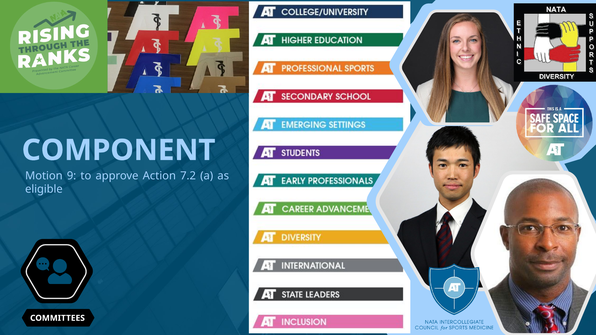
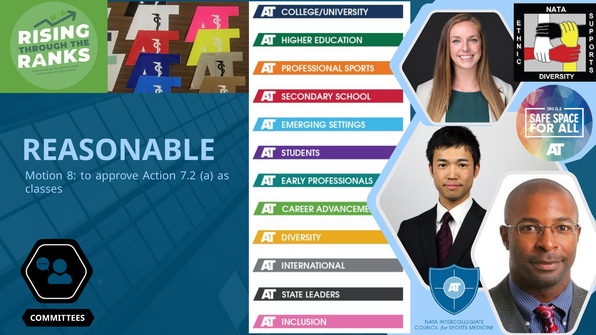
COMPONENT: COMPONENT -> REASONABLE
9: 9 -> 8
eligible: eligible -> classes
